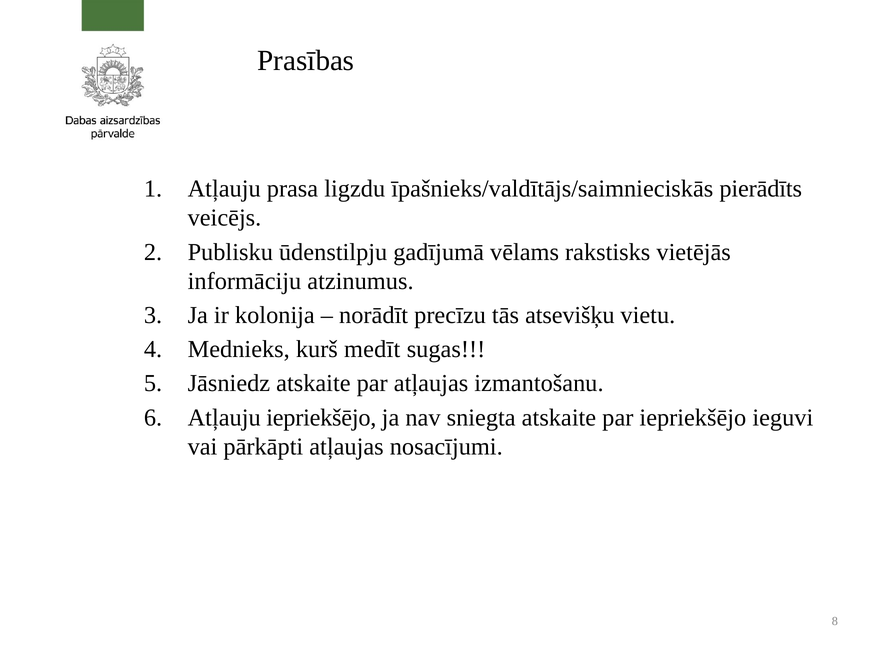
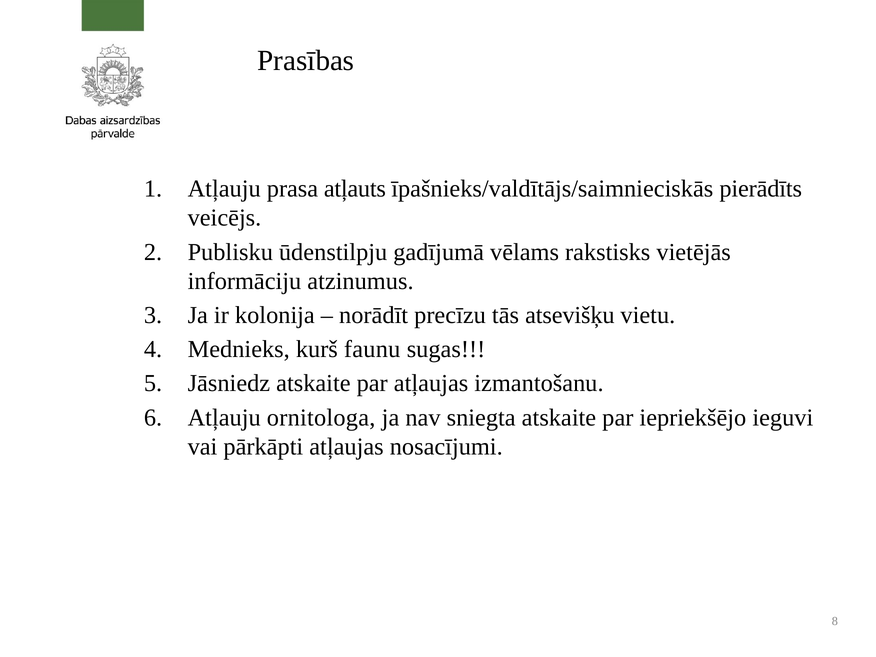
ligzdu: ligzdu -> atļauts
medīt: medīt -> faunu
Atļauju iepriekšējo: iepriekšējo -> ornitologa
